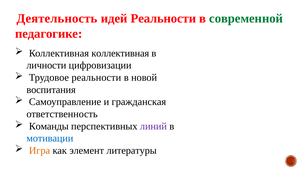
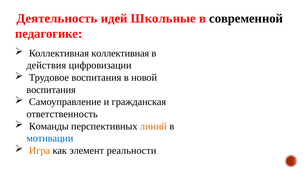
идей Реальности: Реальности -> Школьные
современной colour: green -> black
личности: личности -> действия
Трудовое реальности: реальности -> воспитания
линий colour: purple -> orange
литературы: литературы -> реальности
